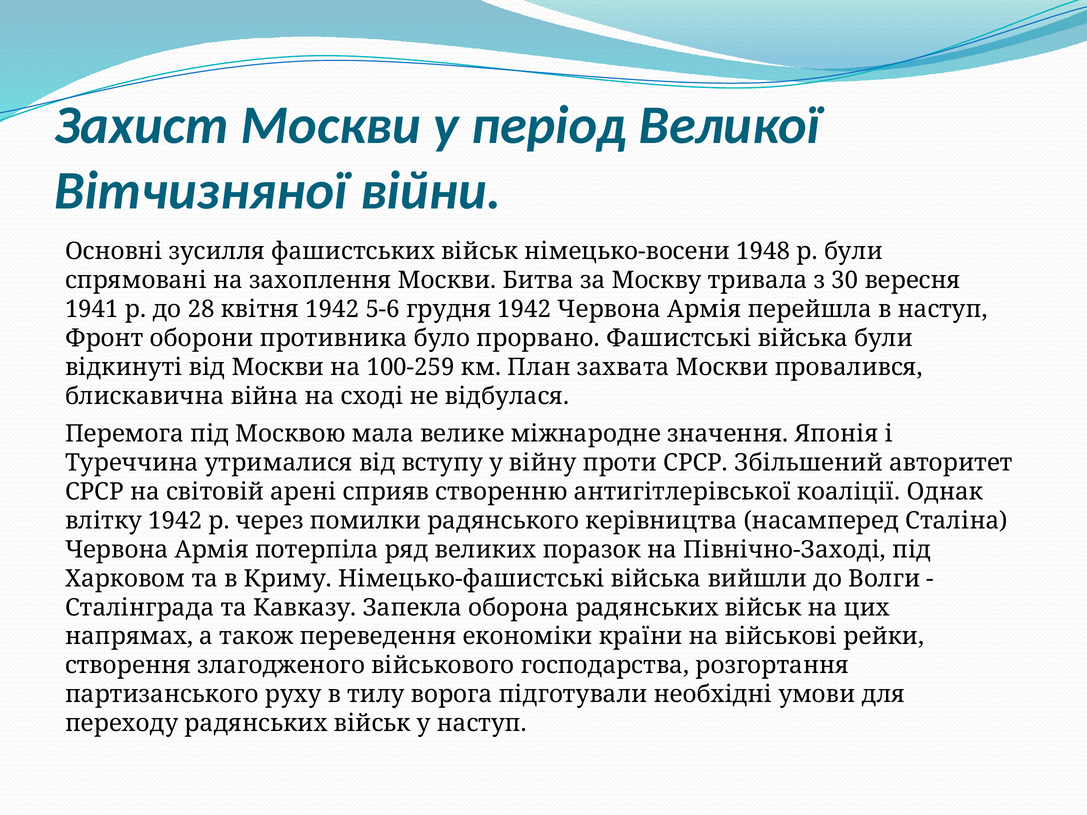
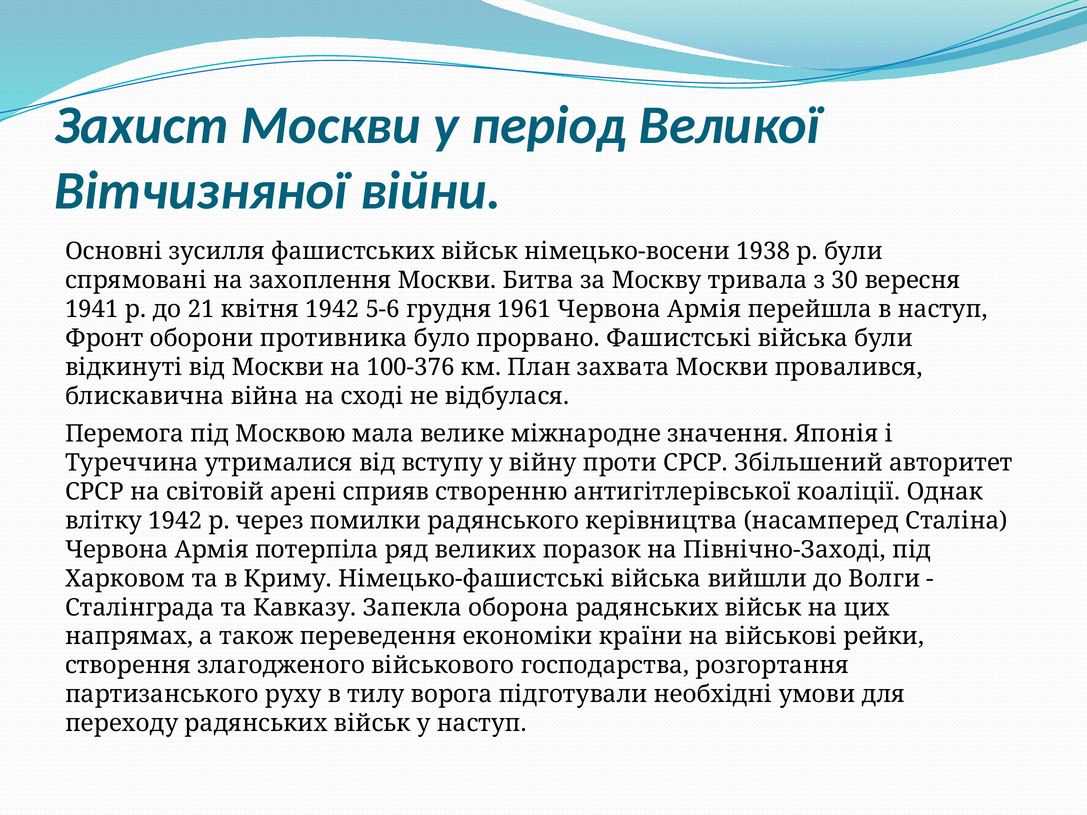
1948: 1948 -> 1938
28: 28 -> 21
грудня 1942: 1942 -> 1961
100-259: 100-259 -> 100-376
